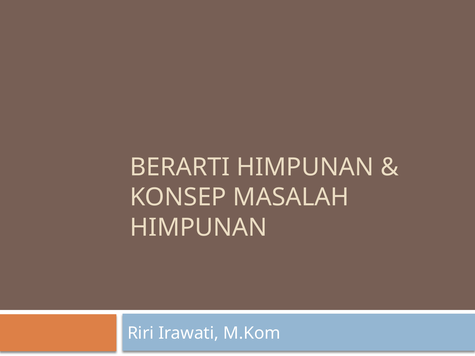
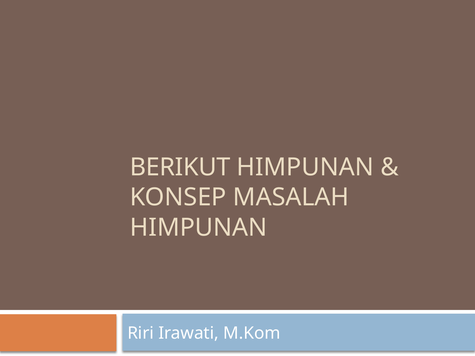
BERARTI: BERARTI -> BERIKUT
